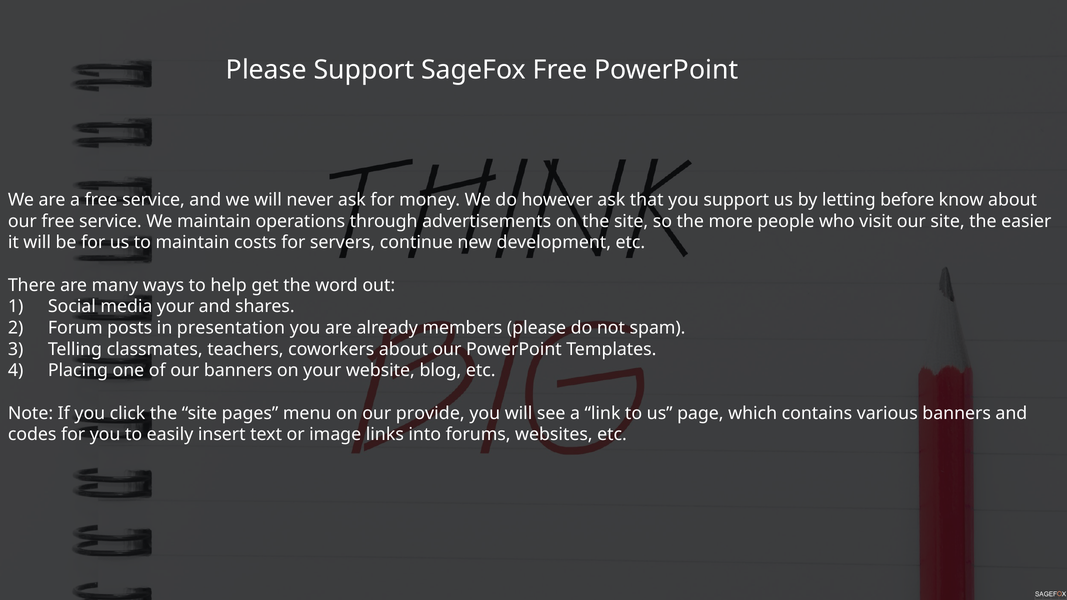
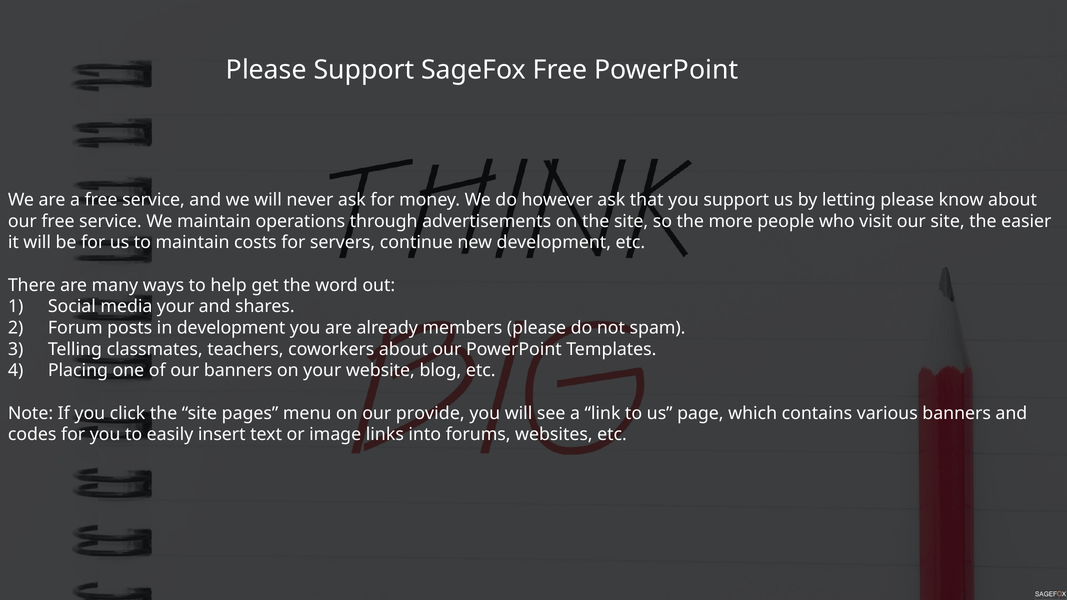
letting before: before -> please
in presentation: presentation -> development
